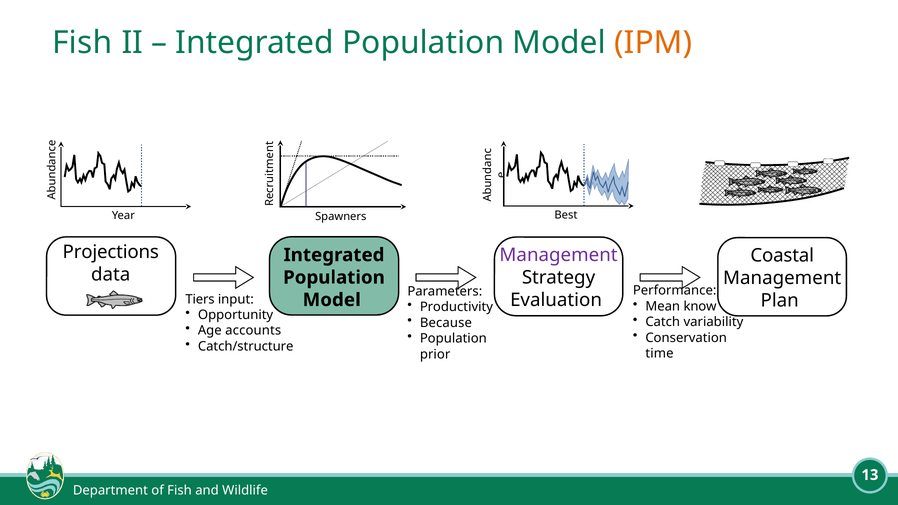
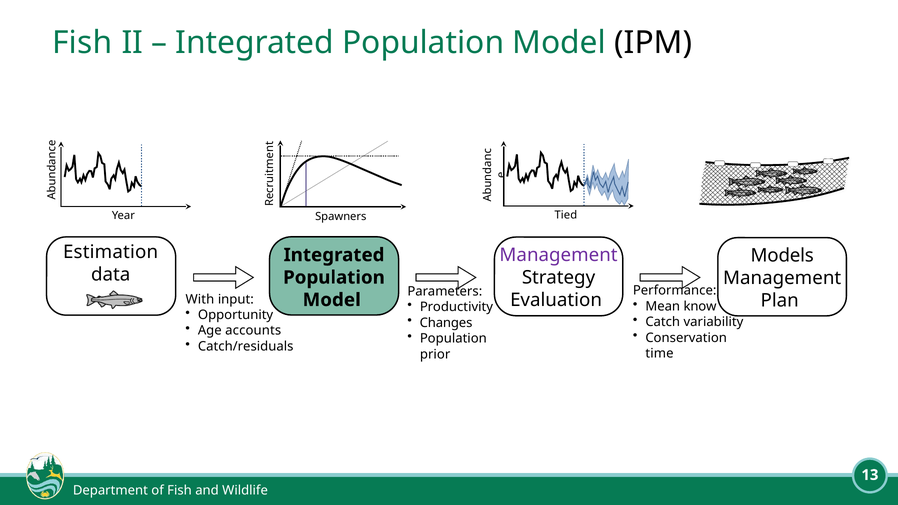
IPM colour: orange -> black
Best: Best -> Tied
Projections: Projections -> Estimation
Coastal: Coastal -> Models
Tiers: Tiers -> With
Because: Because -> Changes
Catch/structure: Catch/structure -> Catch/residuals
